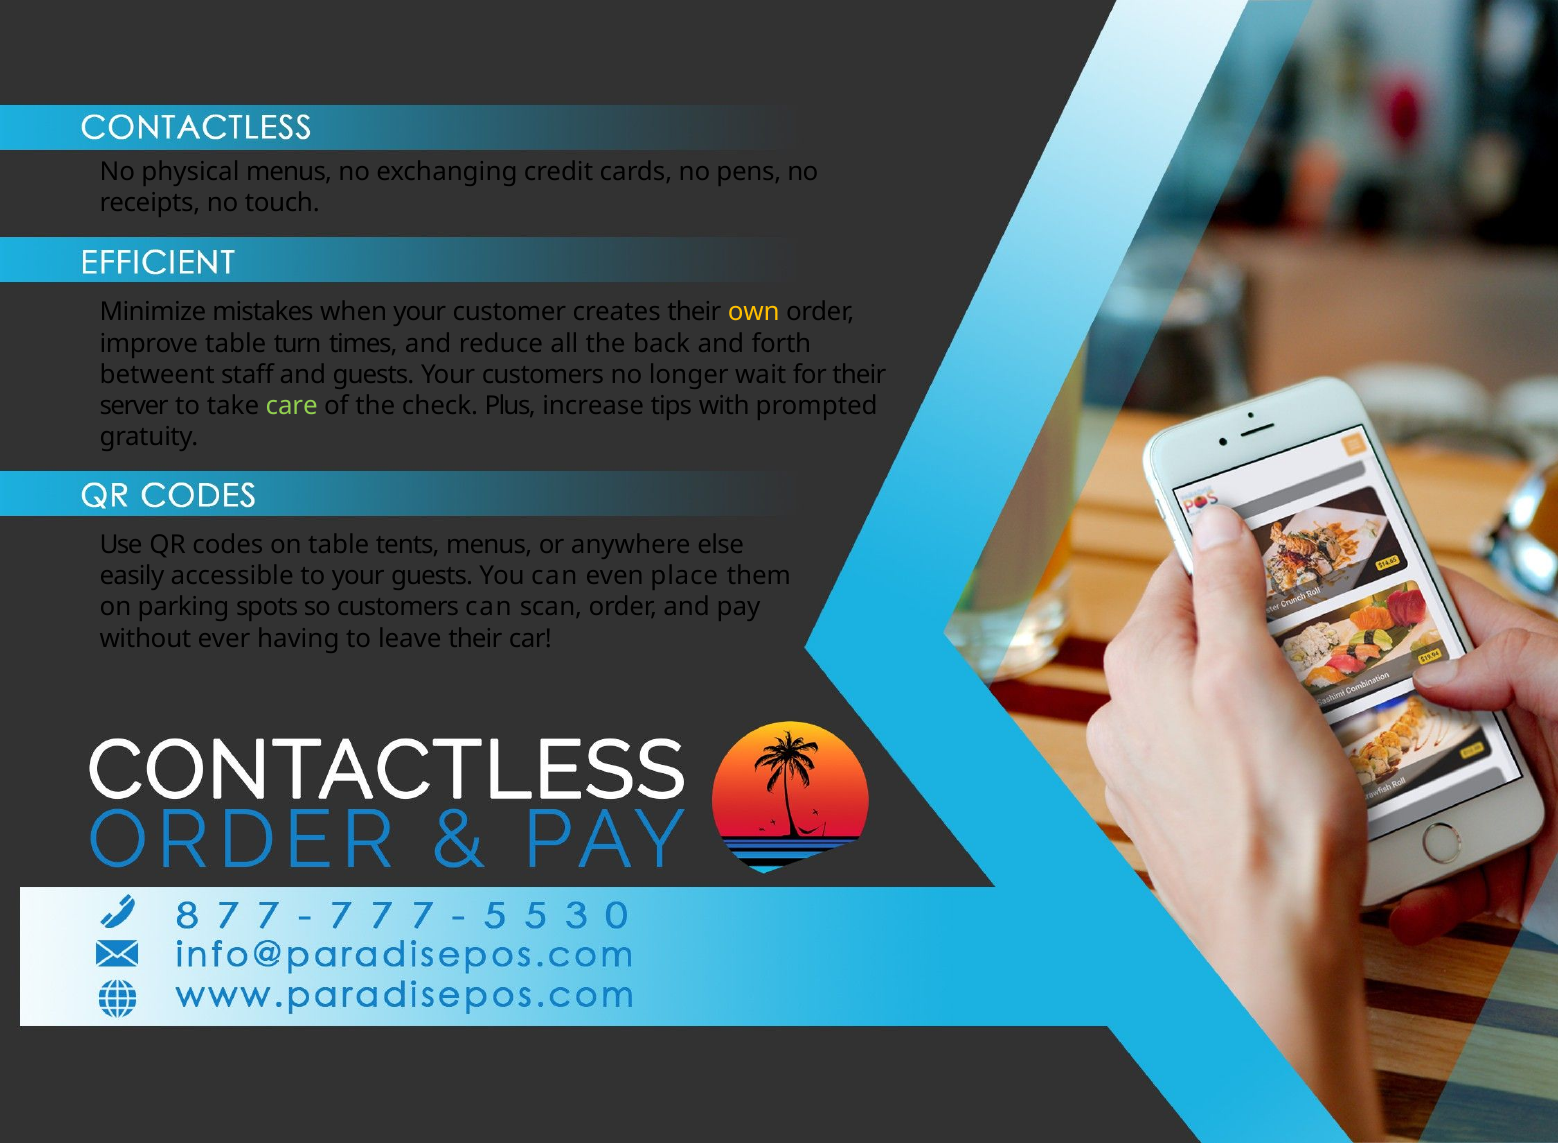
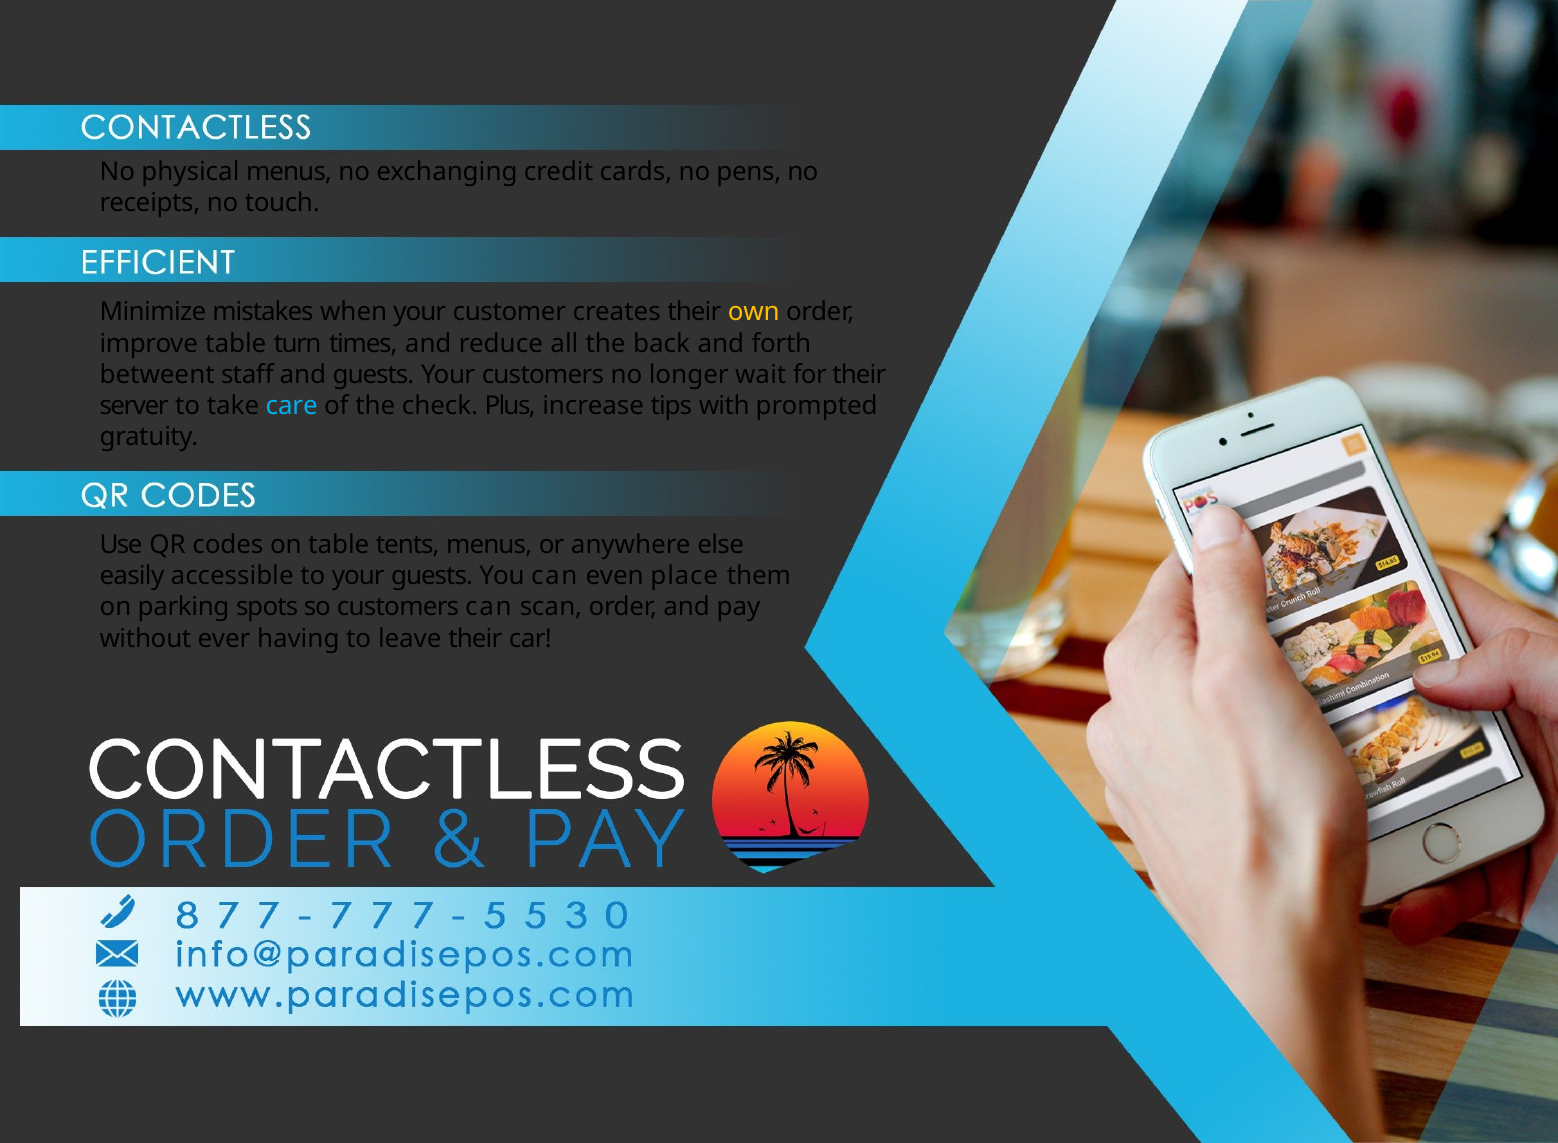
care colour: light green -> light blue
